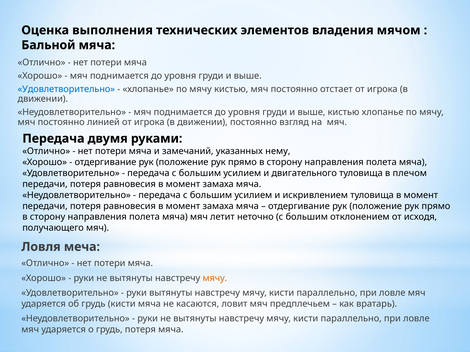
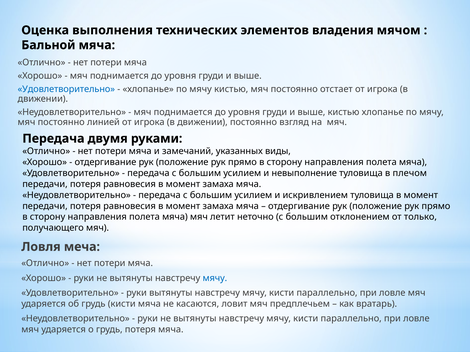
нему: нему -> виды
двигательного: двигательного -> невыполнение
исходя: исходя -> только
мячу at (215, 278) colour: orange -> blue
